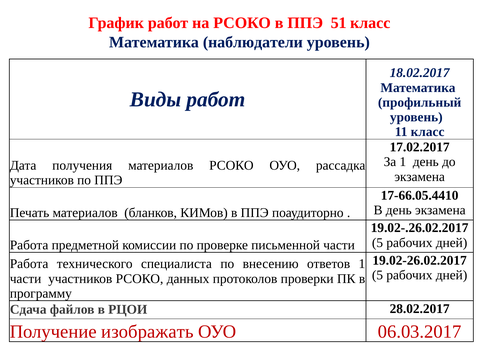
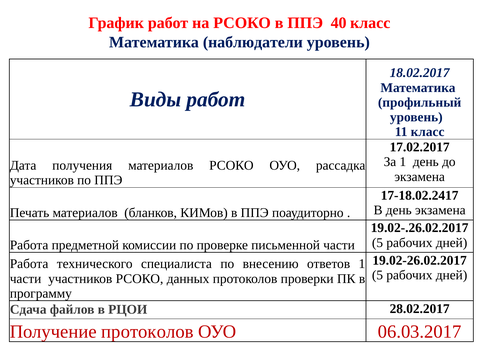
51: 51 -> 40
17-66.05.4410: 17-66.05.4410 -> 17-18.02.2417
Получение изображать: изображать -> протоколов
